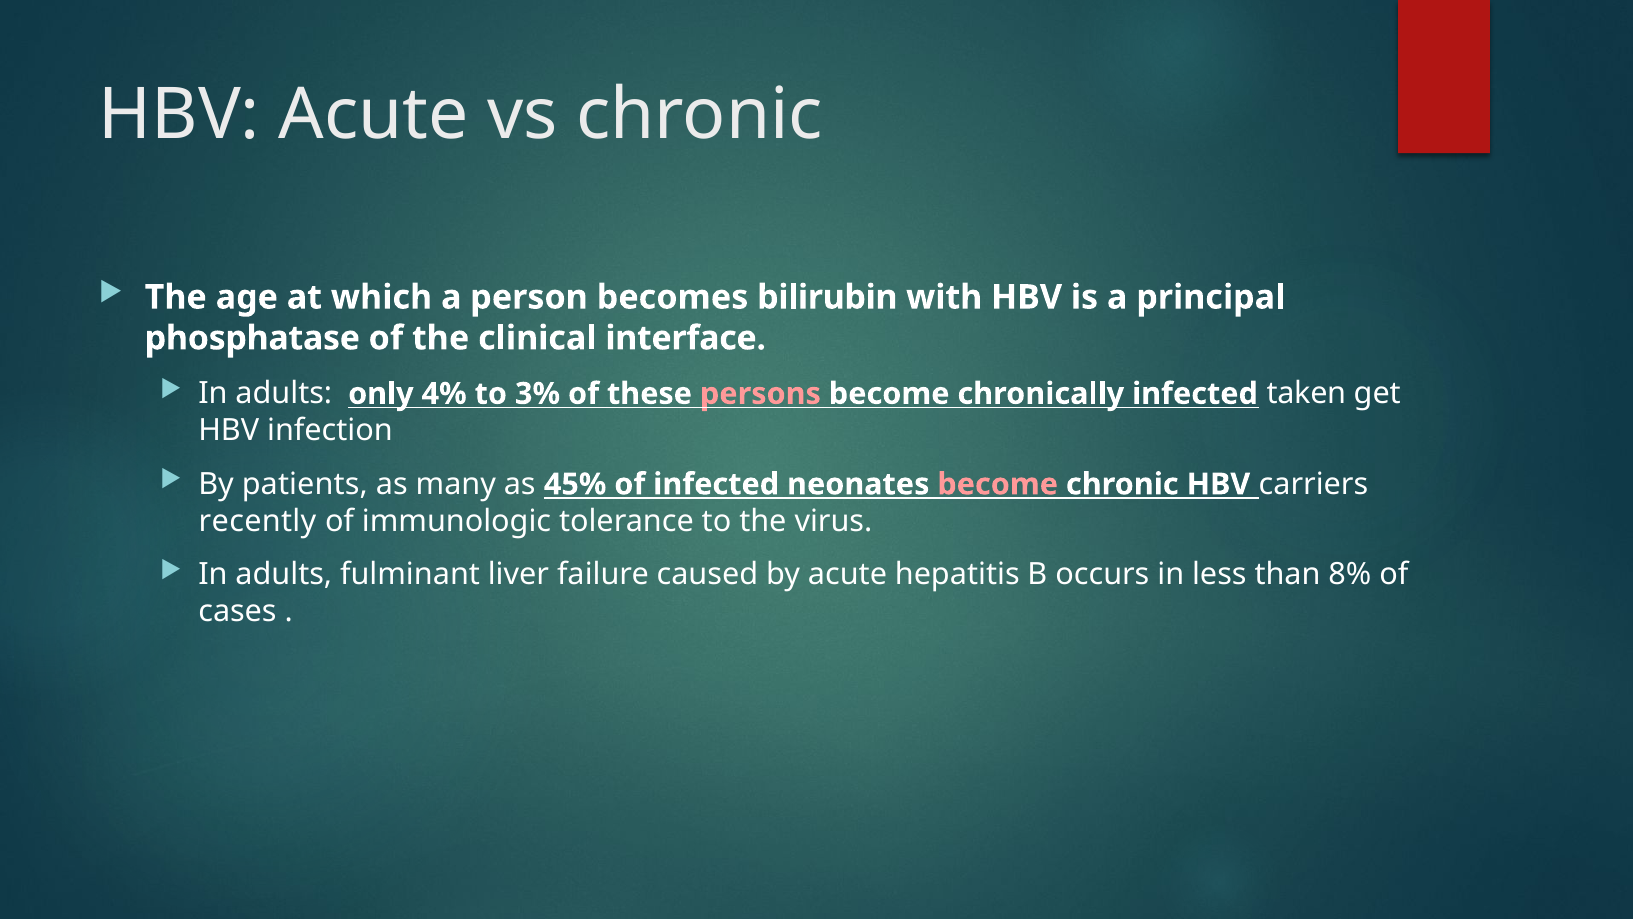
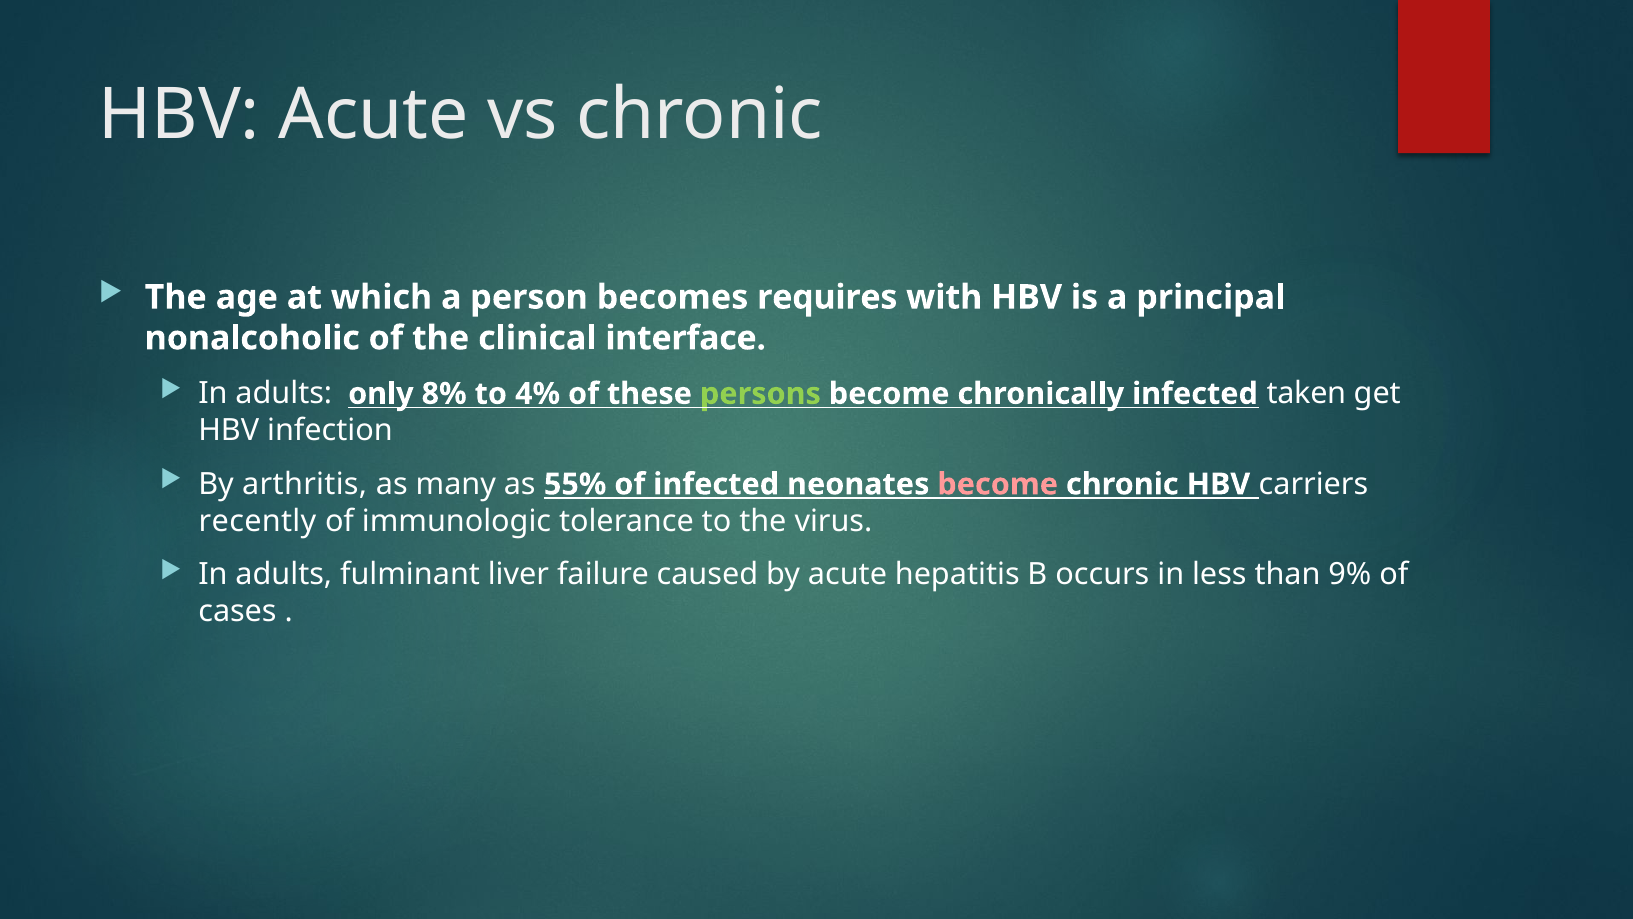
bilirubin: bilirubin -> requires
phosphatase: phosphatase -> nonalcoholic
4%: 4% -> 8%
3%: 3% -> 4%
persons colour: pink -> light green
patients: patients -> arthritis
45%: 45% -> 55%
8%: 8% -> 9%
